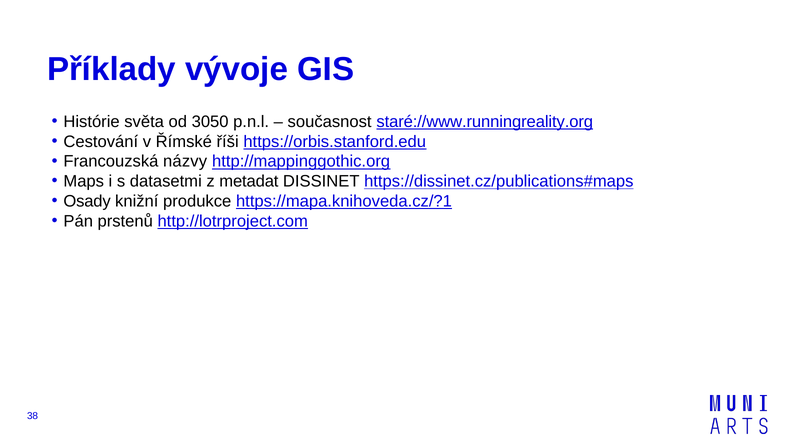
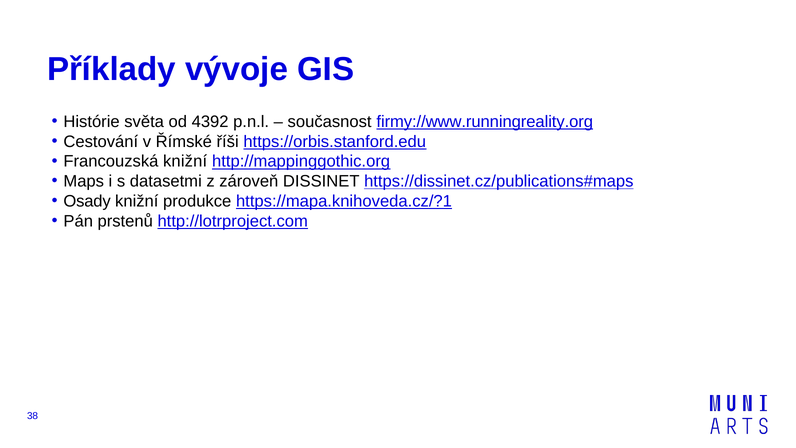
3050: 3050 -> 4392
staré://www.runningreality.org: staré://www.runningreality.org -> firmy://www.runningreality.org
Francouzská názvy: názvy -> knižní
metadat: metadat -> zároveň
